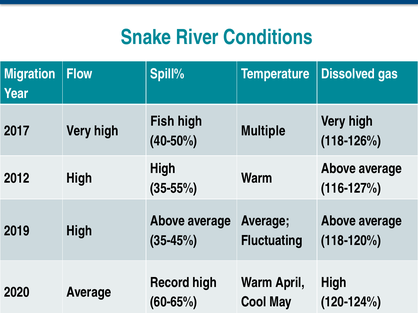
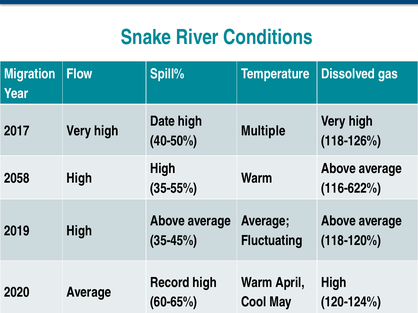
Fish: Fish -> Date
2012: 2012 -> 2058
116-127%: 116-127% -> 116-622%
